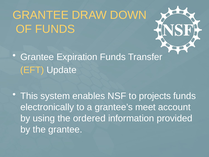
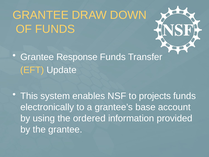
Expiration: Expiration -> Response
meet: meet -> base
